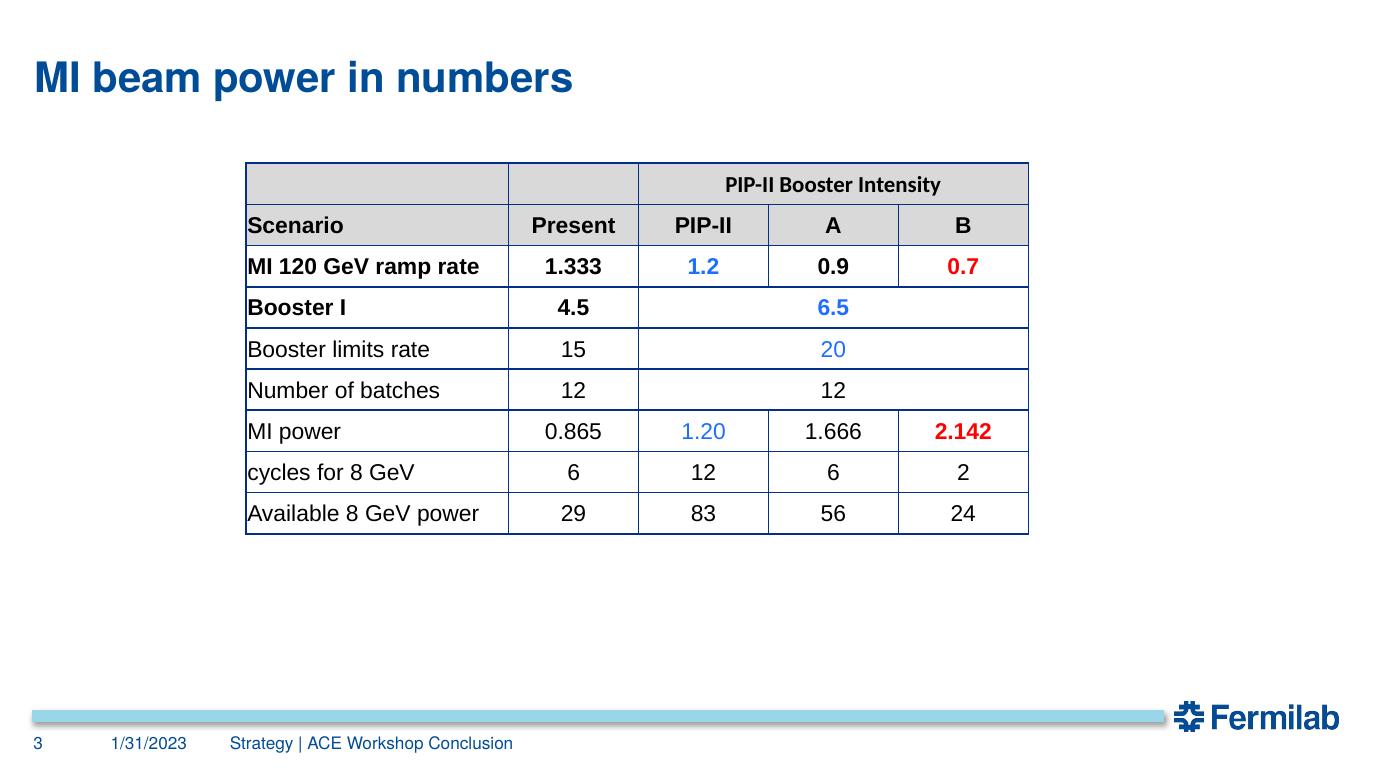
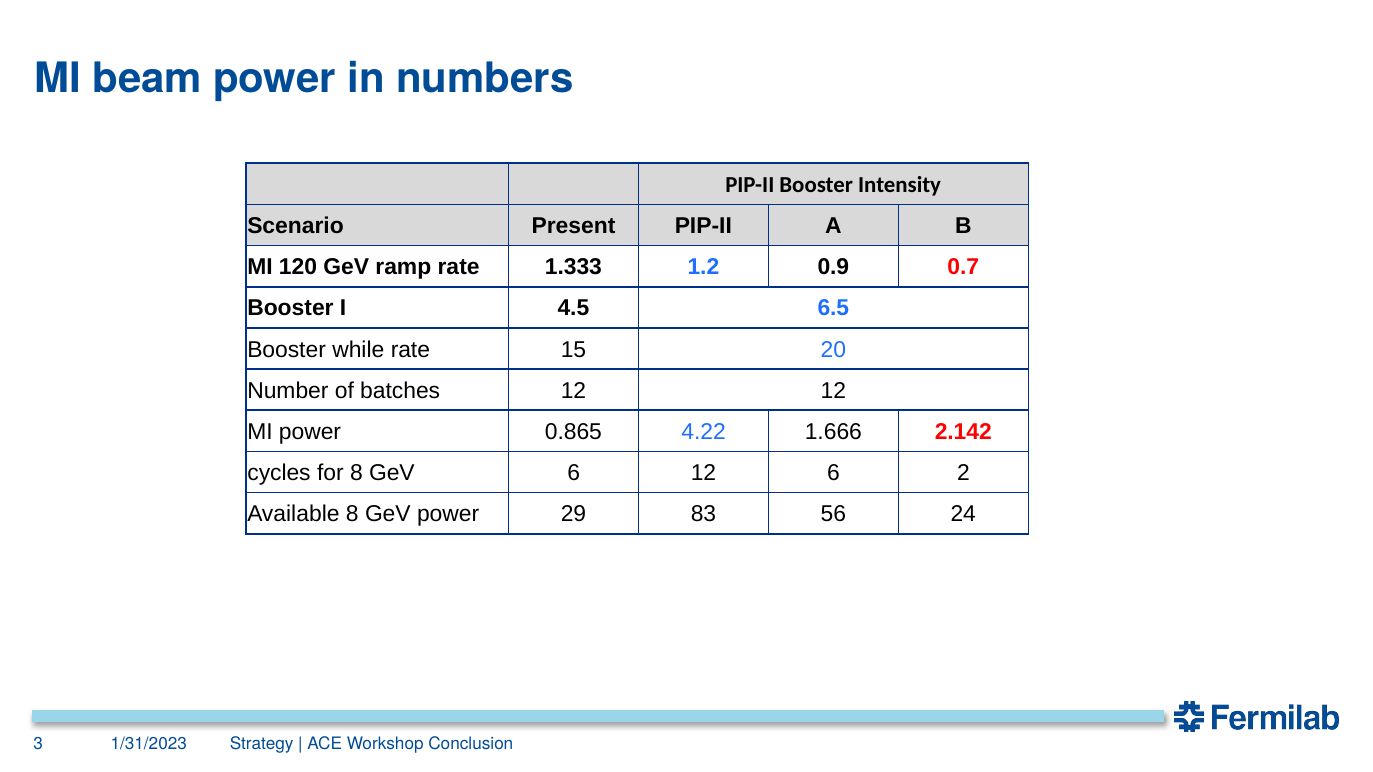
limits: limits -> while
1.20: 1.20 -> 4.22
